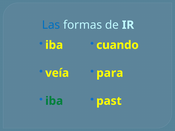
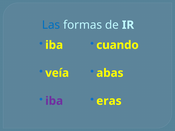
para: para -> abas
iba at (54, 101) colour: green -> purple
past: past -> eras
